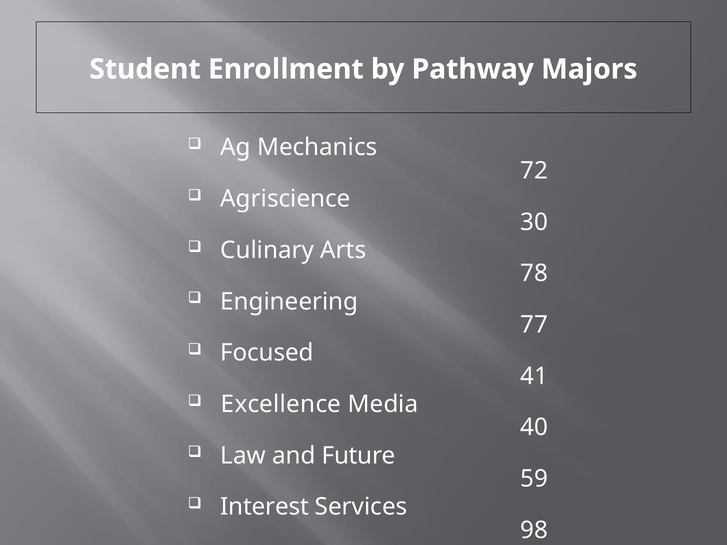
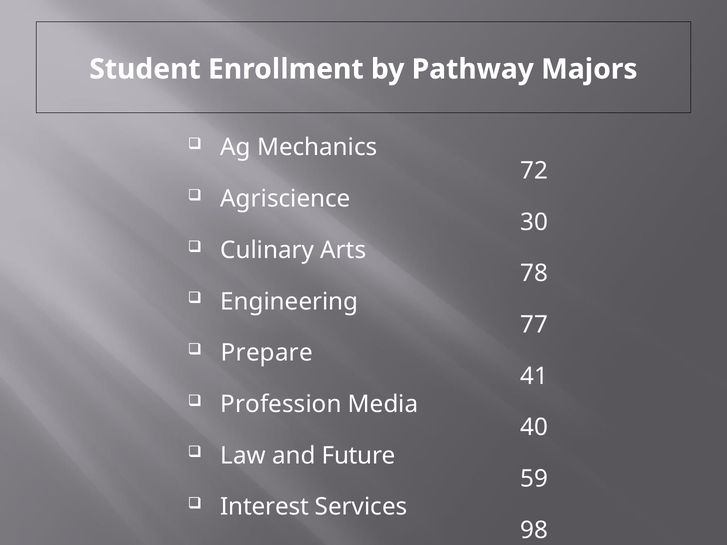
Focused: Focused -> Prepare
Excellence at (281, 404): Excellence -> Profession
